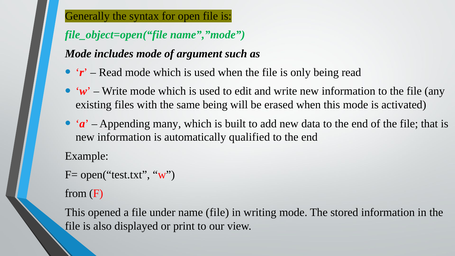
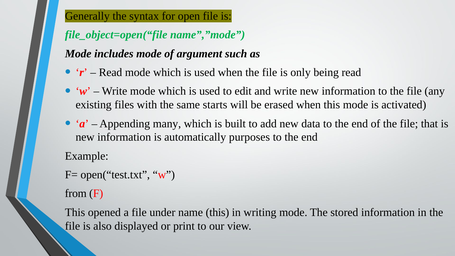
same being: being -> starts
qualified: qualified -> purposes
name file: file -> this
